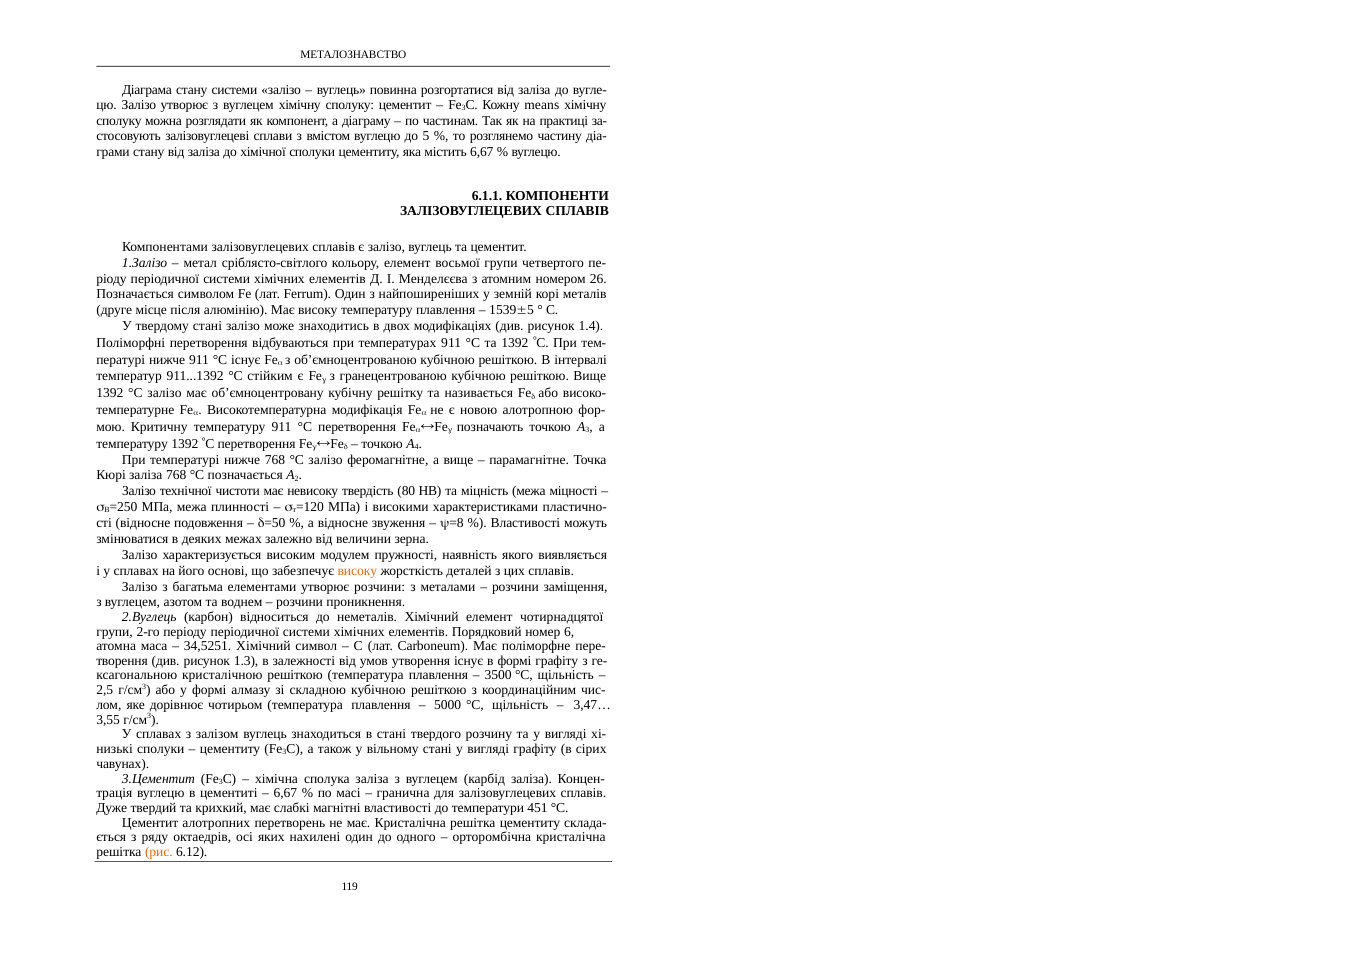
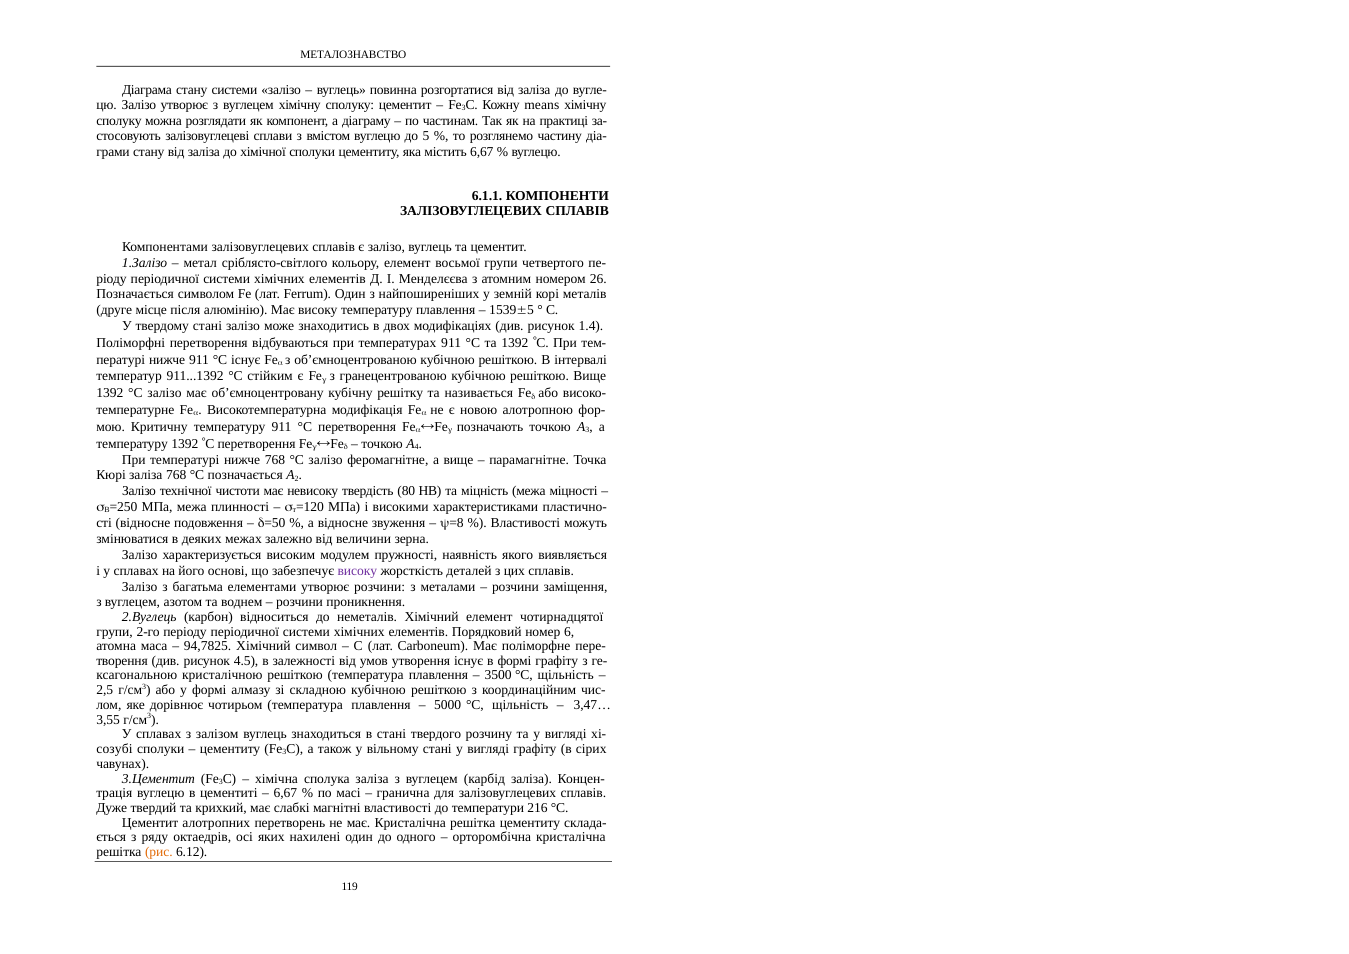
високу at (357, 571) colour: orange -> purple
34,5251: 34,5251 -> 94,7825
1.3: 1.3 -> 4.5
низькі: низькі -> созубі
451: 451 -> 216
